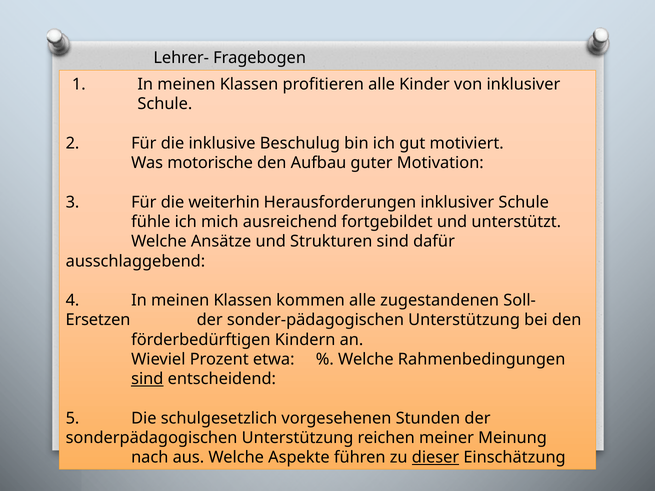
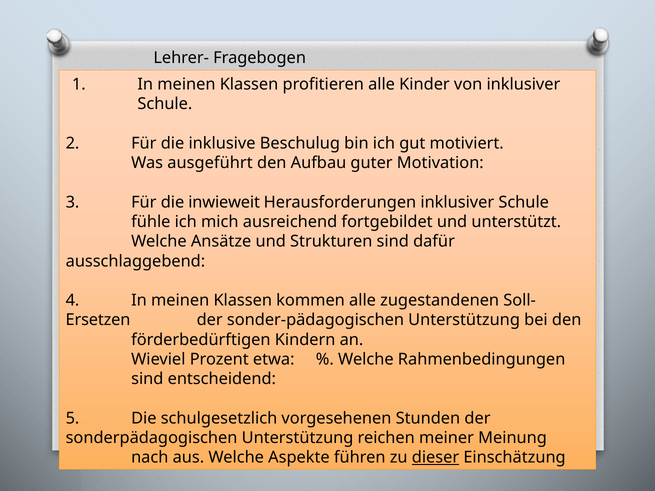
motorische: motorische -> ausgeführt
weiterhin: weiterhin -> inwieweit
sind at (147, 379) underline: present -> none
